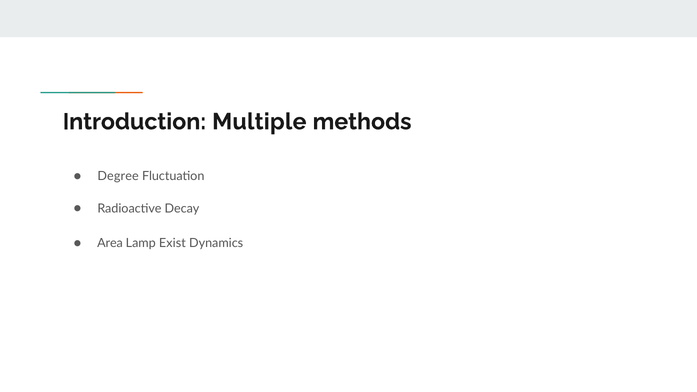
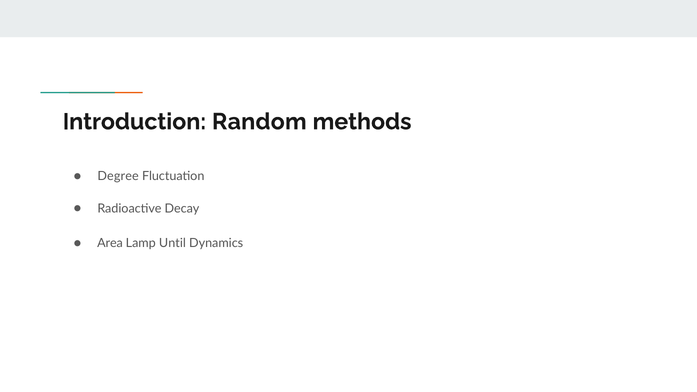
Multiple: Multiple -> Random
Exist: Exist -> Until
